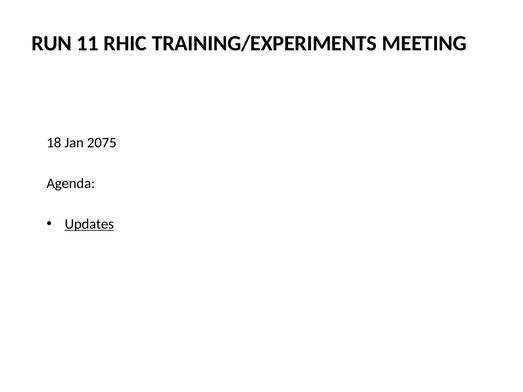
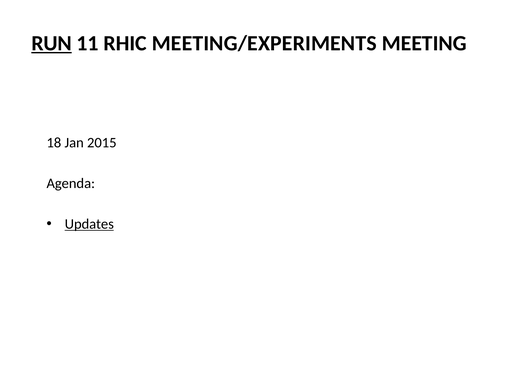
RUN underline: none -> present
TRAINING/EXPERIMENTS: TRAINING/EXPERIMENTS -> MEETING/EXPERIMENTS
2075: 2075 -> 2015
